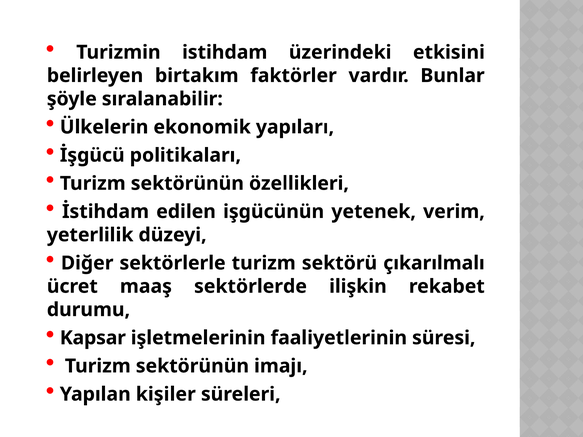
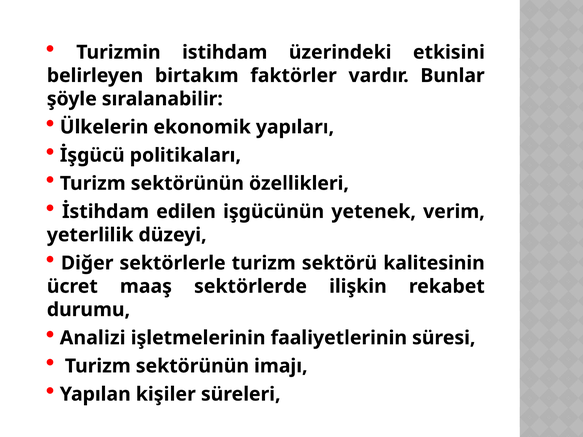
çıkarılmalı: çıkarılmalı -> kalitesinin
Kapsar: Kapsar -> Analizi
